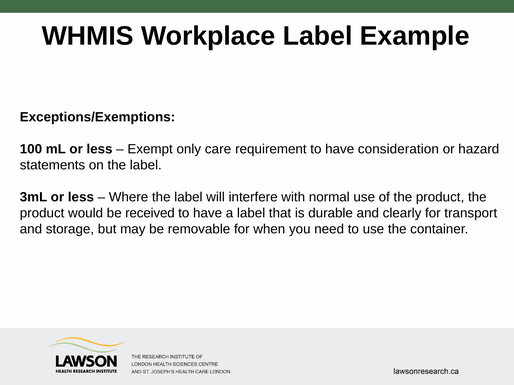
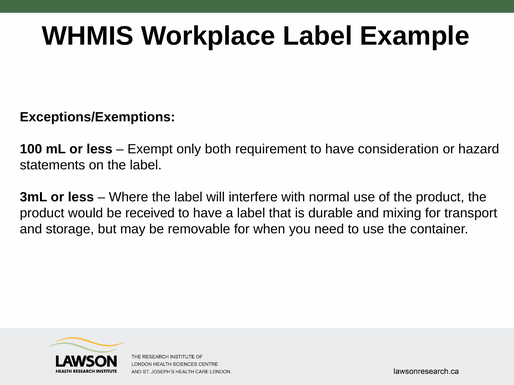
care: care -> both
clearly: clearly -> mixing
